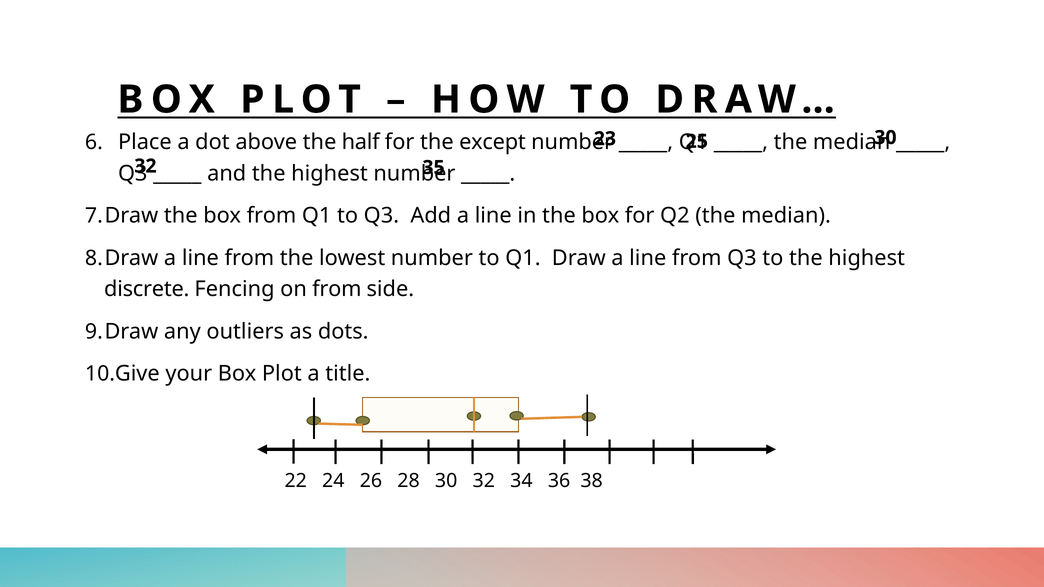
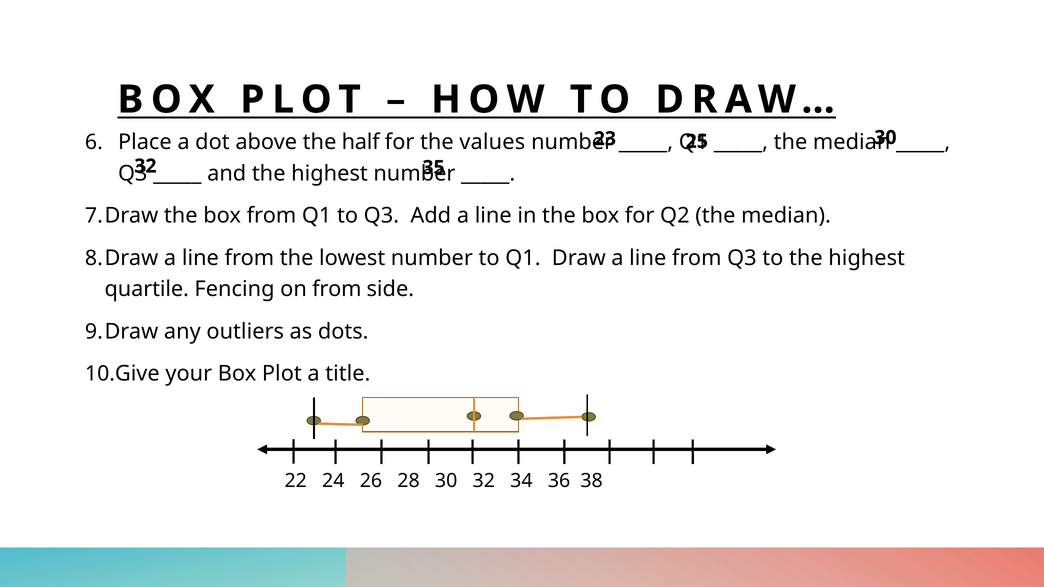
except: except -> values
discrete: discrete -> quartile
